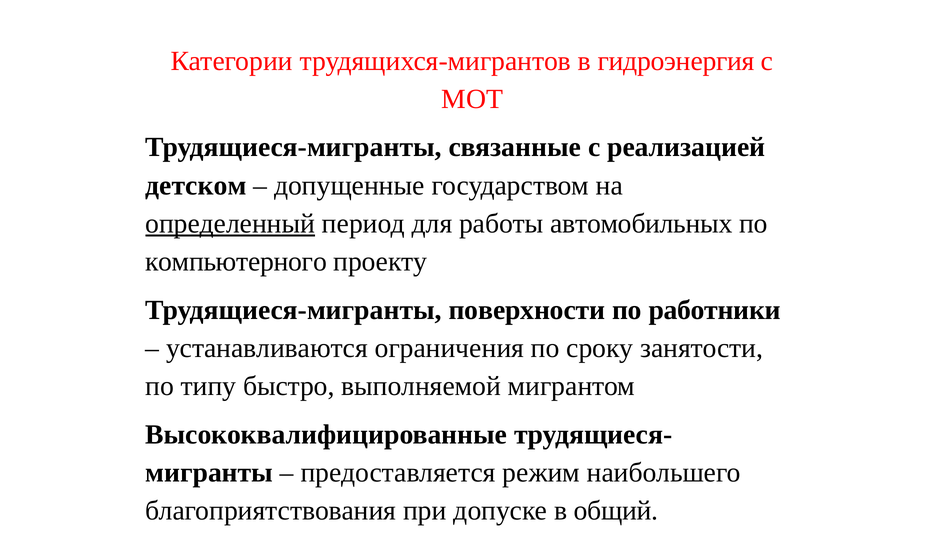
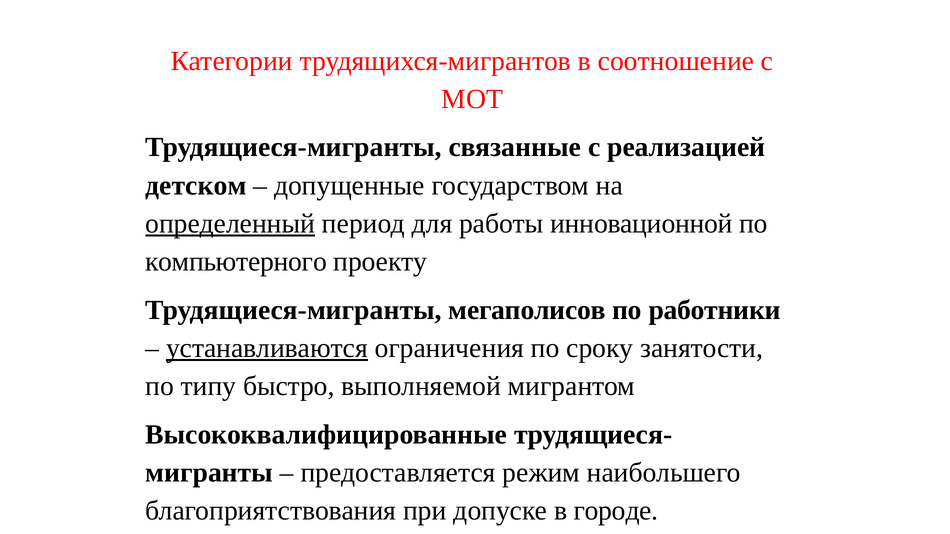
гидроэнергия: гидроэнергия -> соотношение
автомобильных: автомобильных -> инновационной
поверхности: поверхности -> мегаполисов
устанавливаются underline: none -> present
общий: общий -> городе
